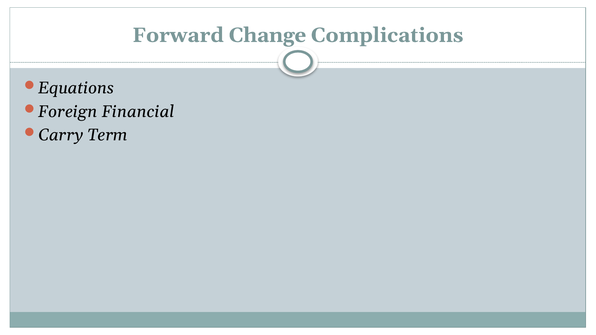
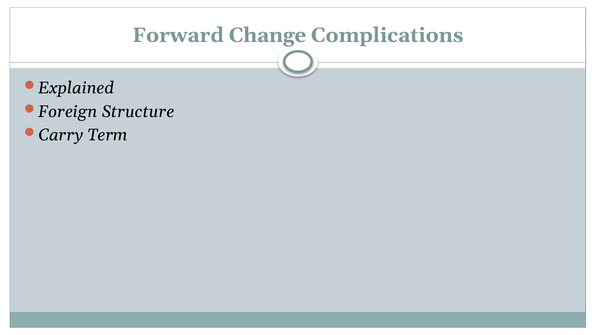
Equations: Equations -> Explained
Financial: Financial -> Structure
